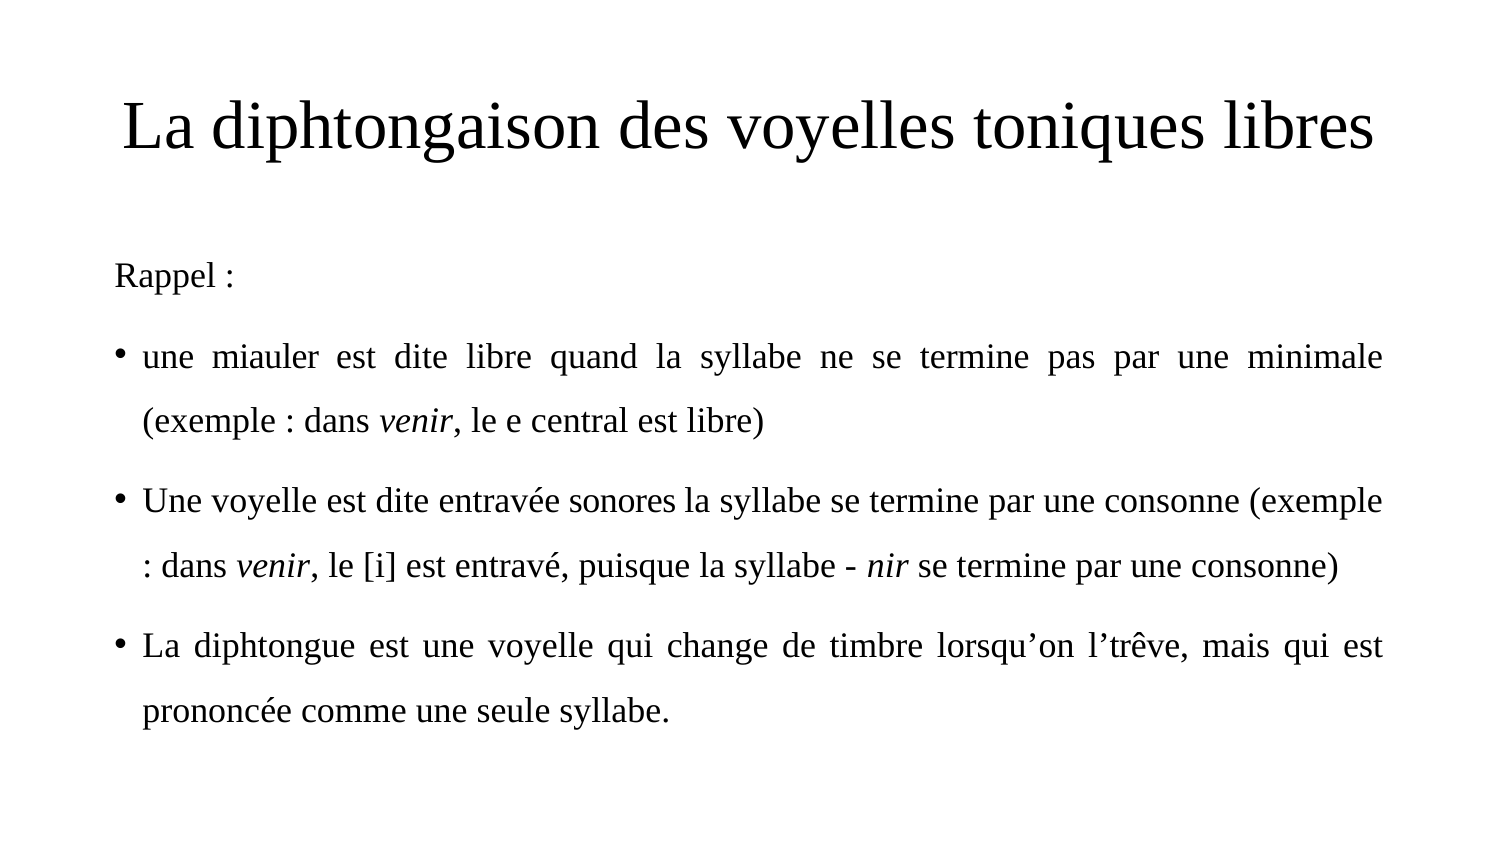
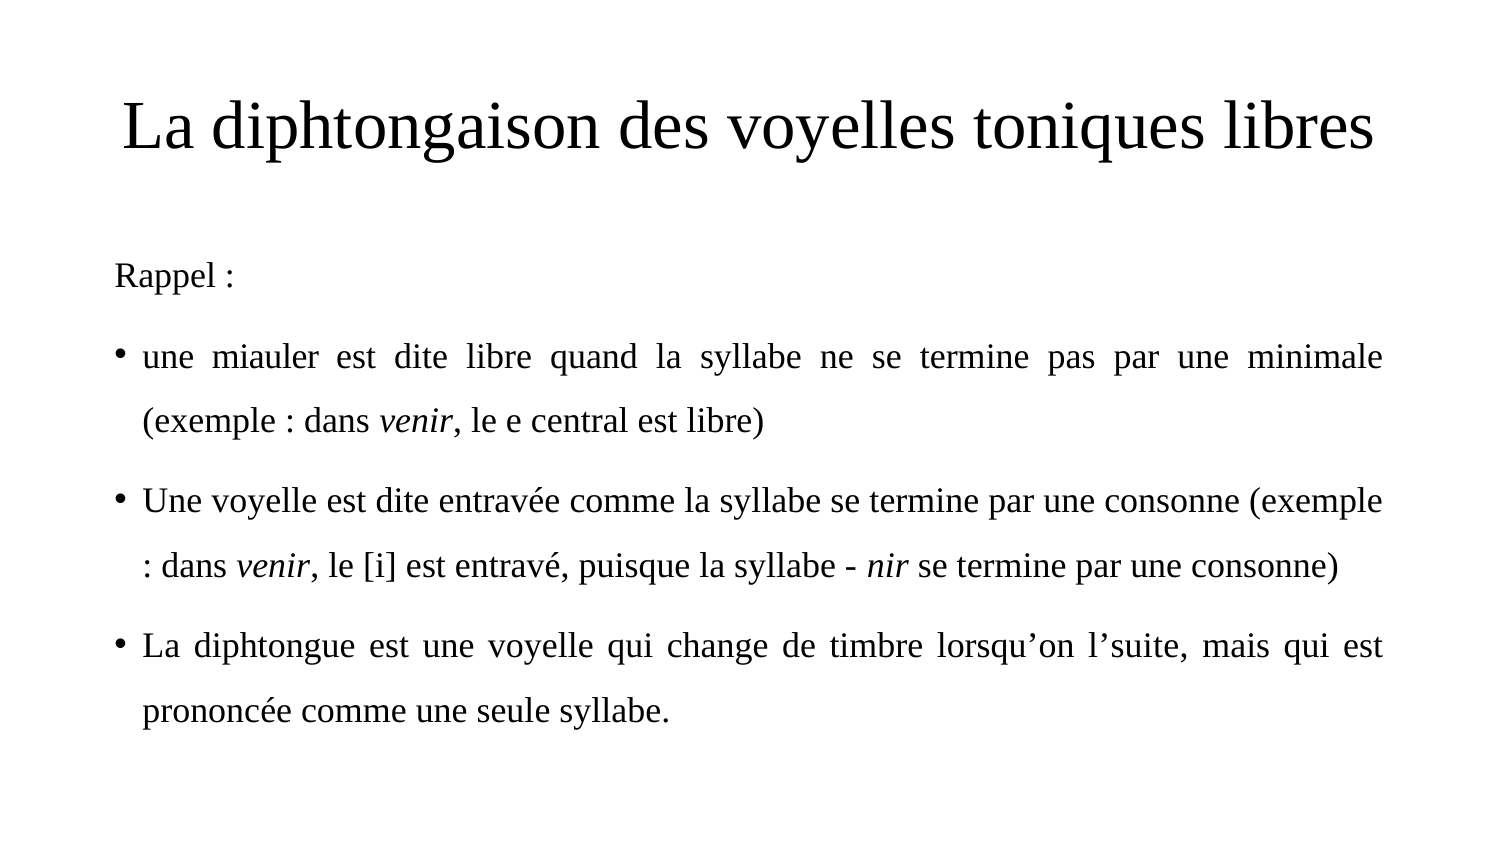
entravée sonores: sonores -> comme
l’trêve: l’trêve -> l’suite
